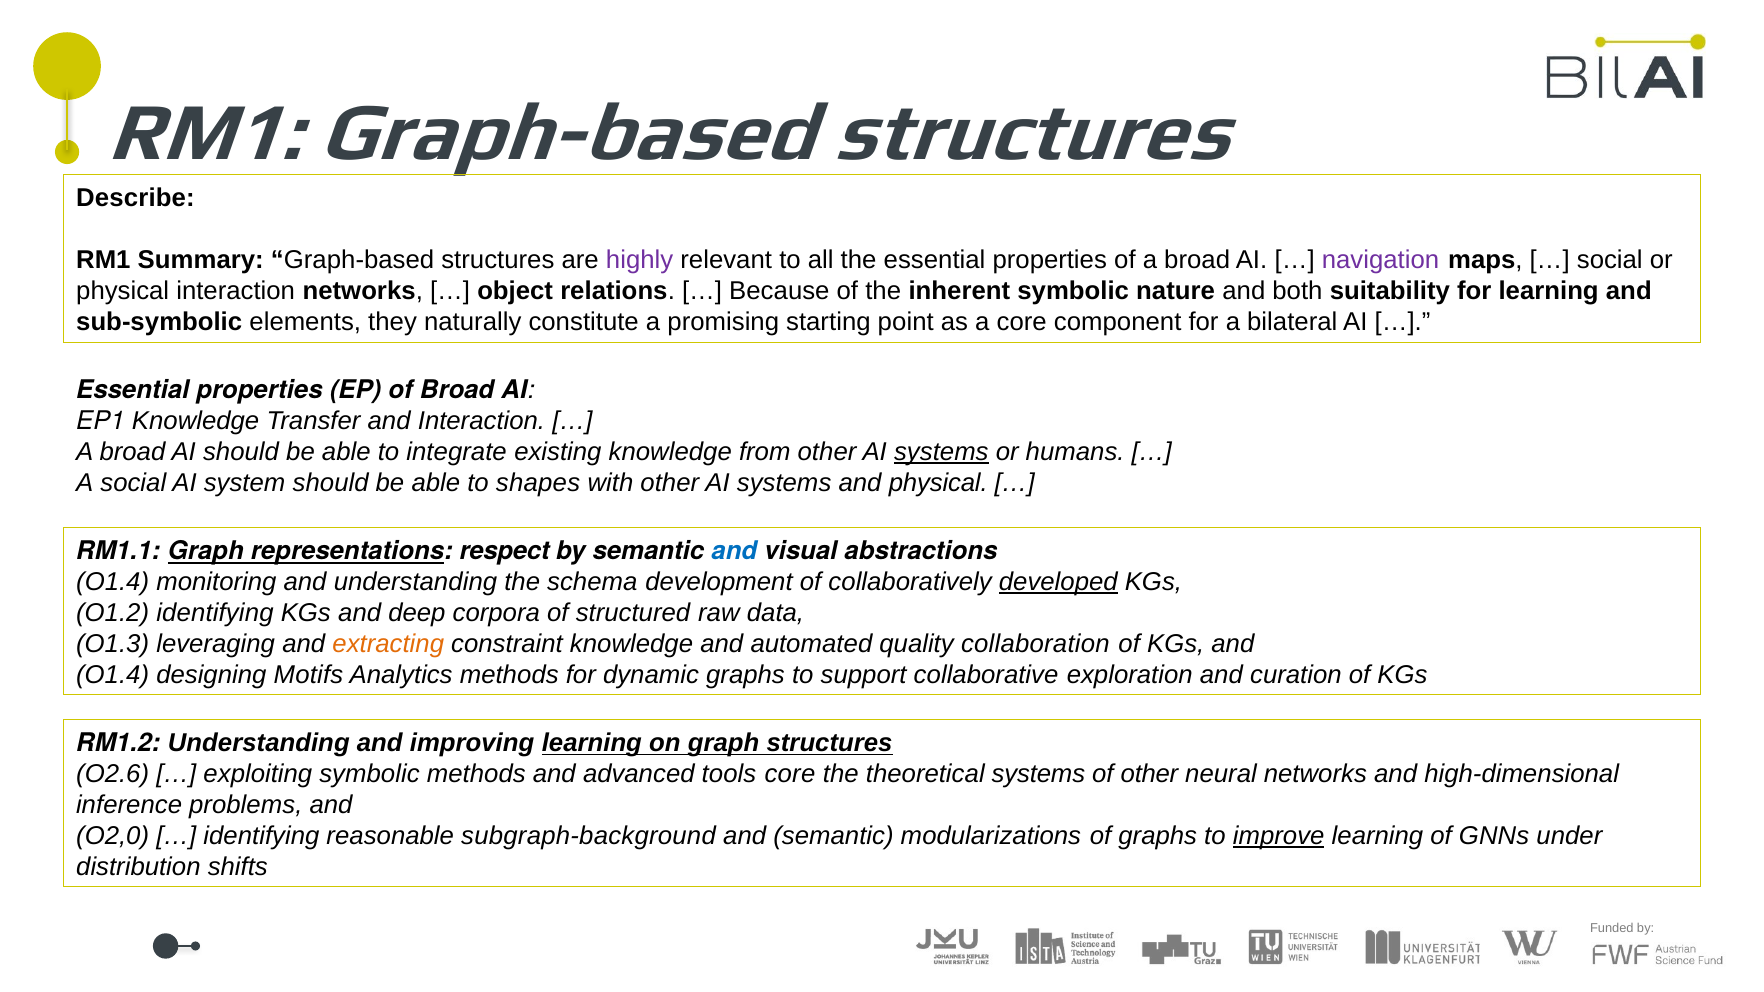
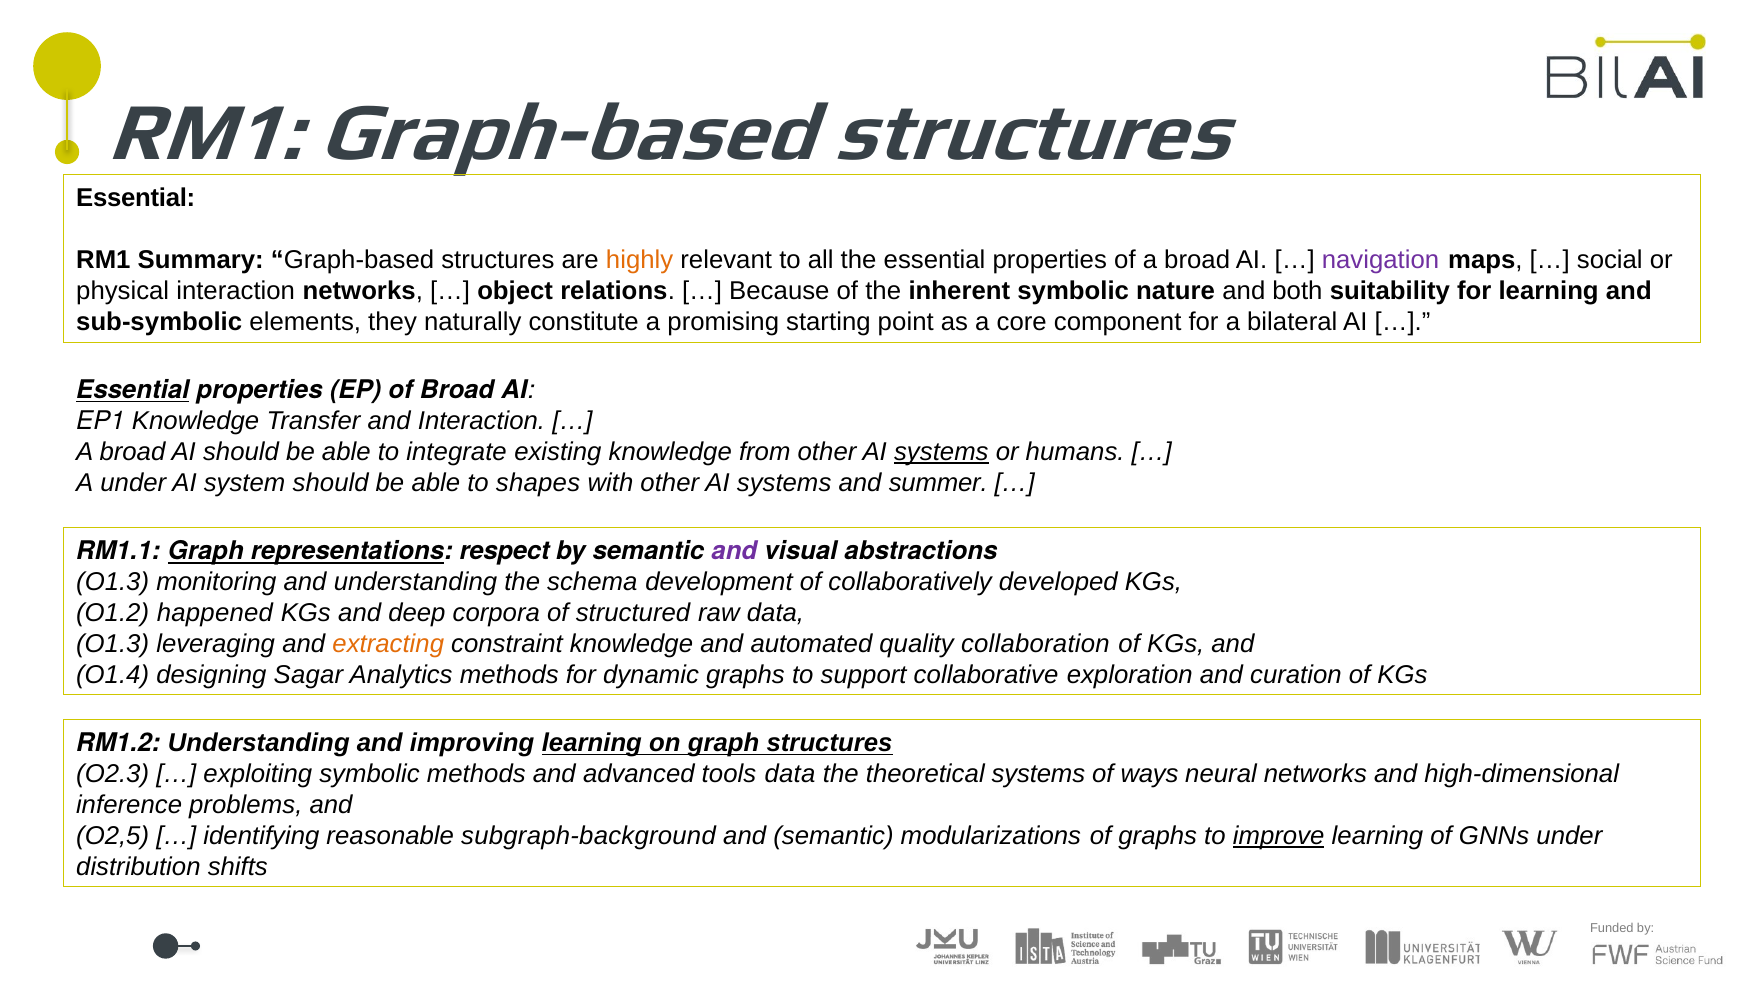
Describe at (135, 198): Describe -> Essential
highly colour: purple -> orange
Essential at (133, 390) underline: none -> present
A social: social -> under
and physical: physical -> summer
and at (734, 551) colour: blue -> purple
O1.4 at (113, 582): O1.4 -> O1.3
developed underline: present -> none
O1.2 identifying: identifying -> happened
Motifs: Motifs -> Sagar
O2.6: O2.6 -> O2.3
tools core: core -> data
of other: other -> ways
O2,0: O2,0 -> O2,5
